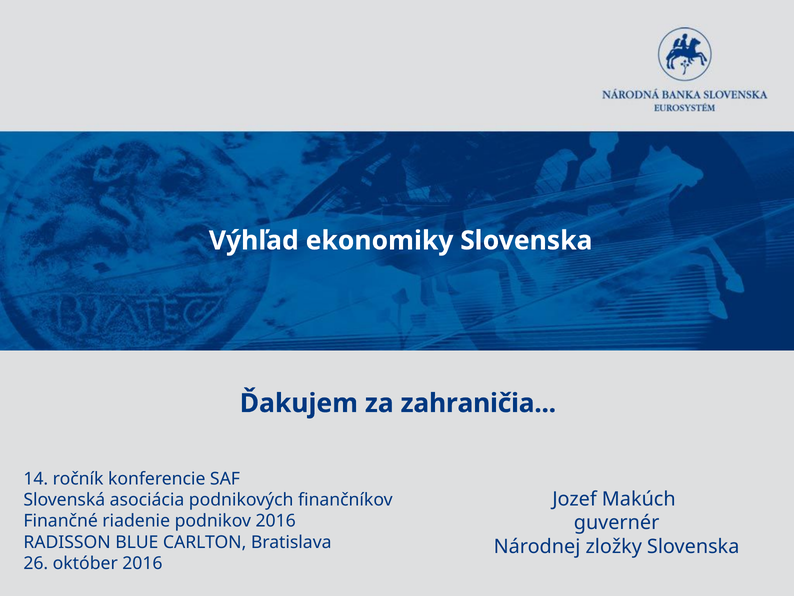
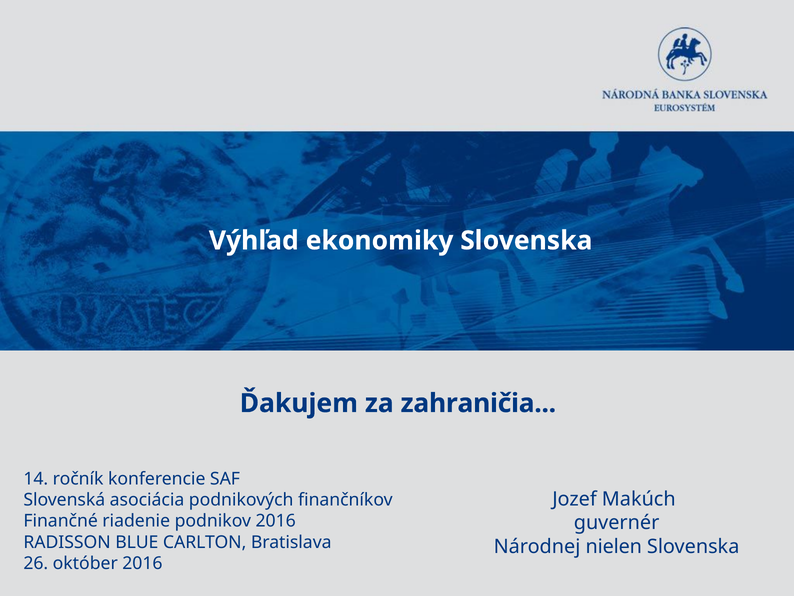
zložky: zložky -> nielen
